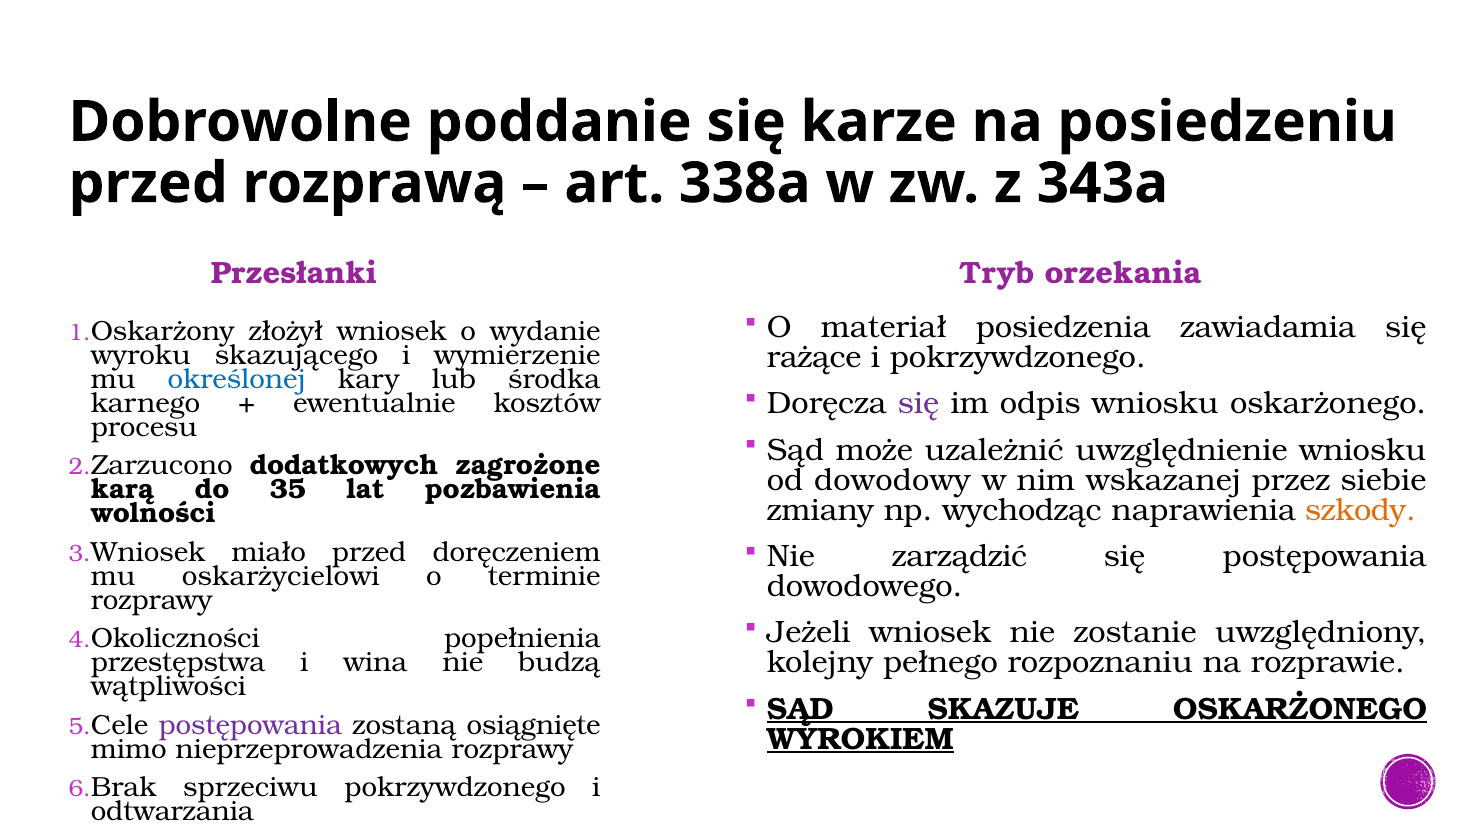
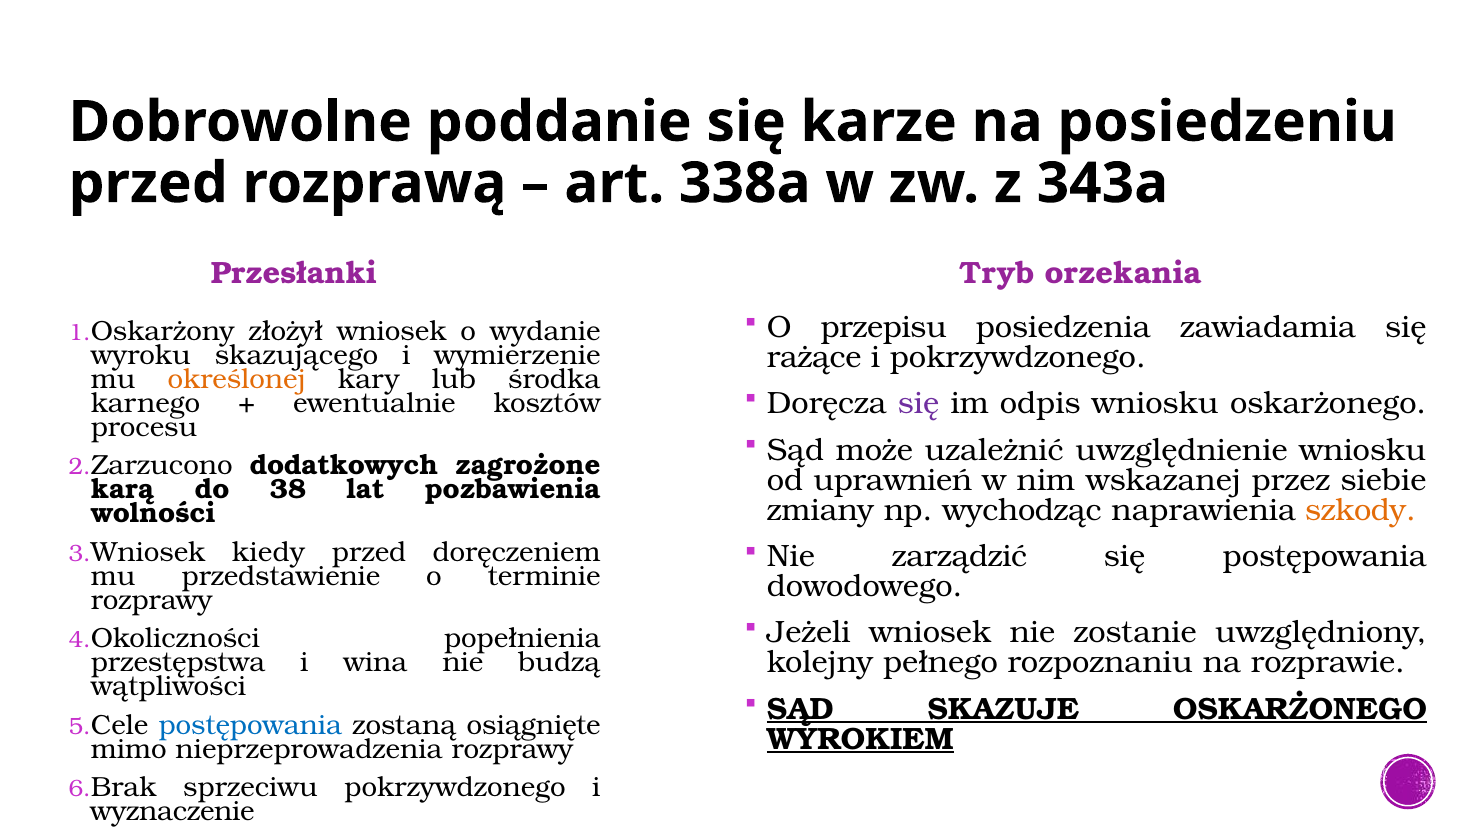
materiał: materiał -> przepisu
określonej colour: blue -> orange
dowodowy: dowodowy -> uprawnień
35: 35 -> 38
miało: miało -> kiedy
oskarżycielowi: oskarżycielowi -> przedstawienie
postępowania at (250, 725) colour: purple -> blue
odtwarzania: odtwarzania -> wyznaczenie
